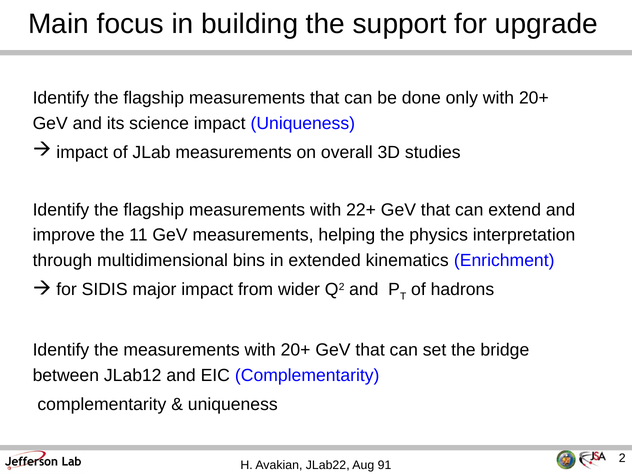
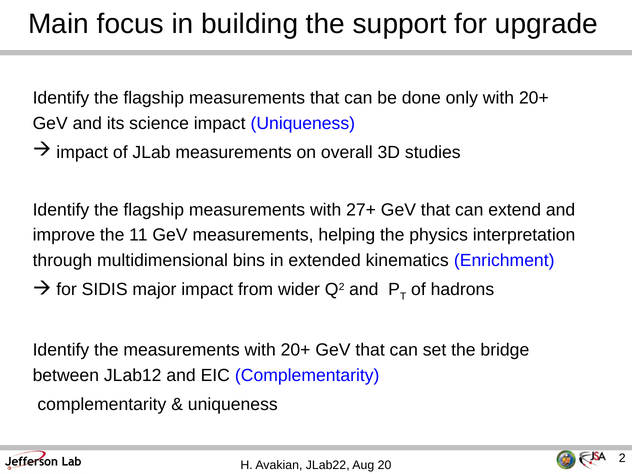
22+: 22+ -> 27+
91: 91 -> 20
